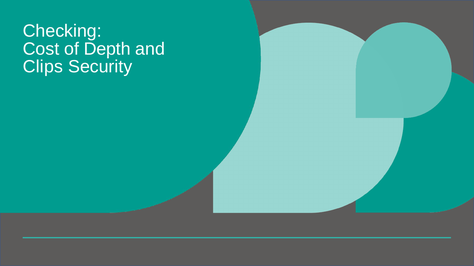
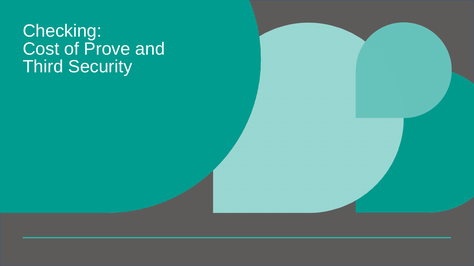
Depth: Depth -> Prove
Clips: Clips -> Third
